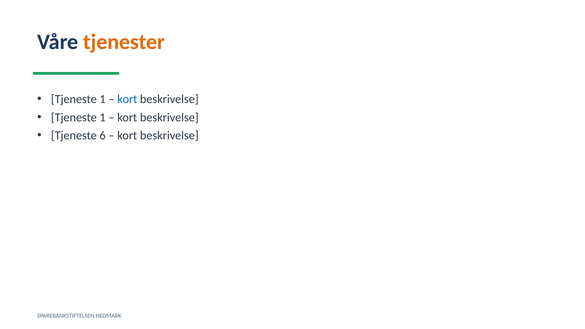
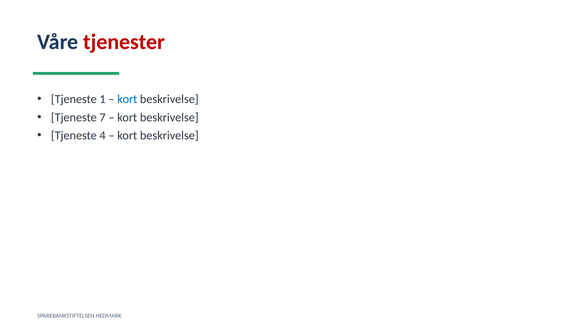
tjenester colour: orange -> red
1 at (103, 117): 1 -> 7
6: 6 -> 4
